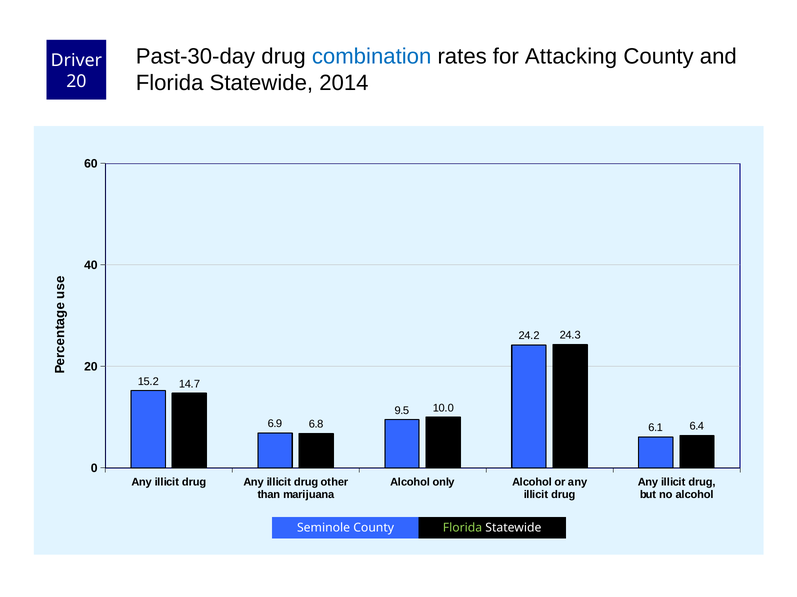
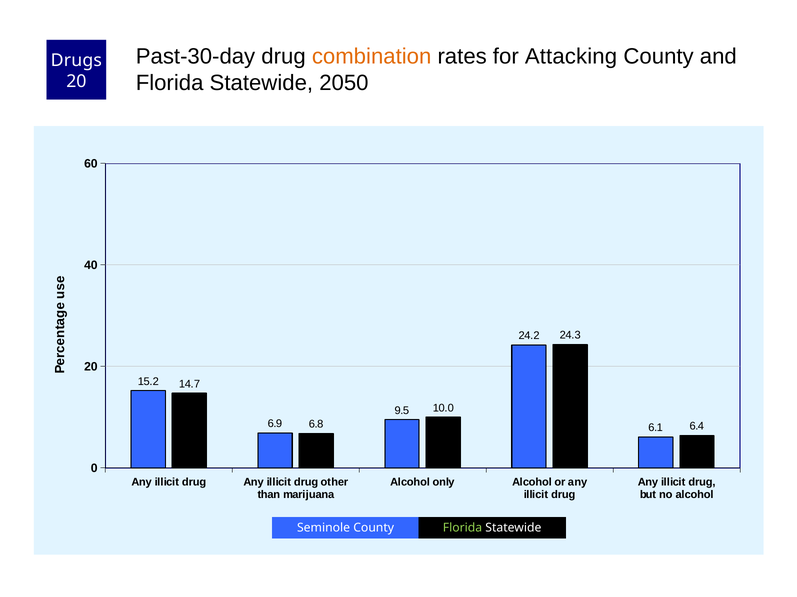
combination colour: blue -> orange
Driver: Driver -> Drugs
2014: 2014 -> 2050
